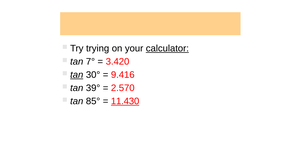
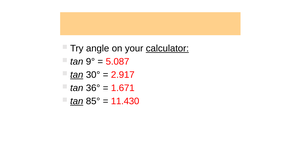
trying: trying -> angle
7°: 7° -> 9°
3.420: 3.420 -> 5.087
9.416: 9.416 -> 2.917
39°: 39° -> 36°
2.570: 2.570 -> 1.671
tan at (77, 101) underline: none -> present
11.430 underline: present -> none
